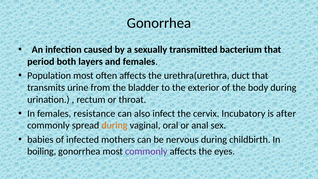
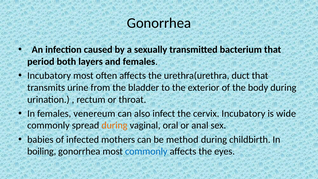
Population at (49, 76): Population -> Incubatory
resistance: resistance -> venereum
after: after -> wide
nervous: nervous -> method
commonly at (146, 151) colour: purple -> blue
